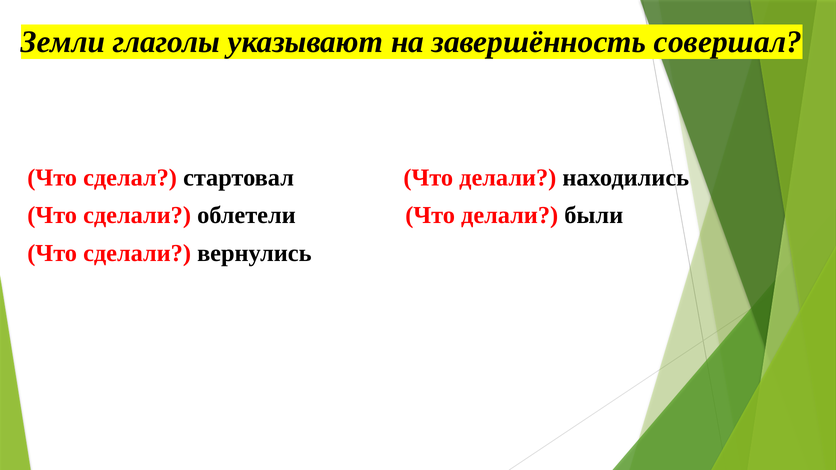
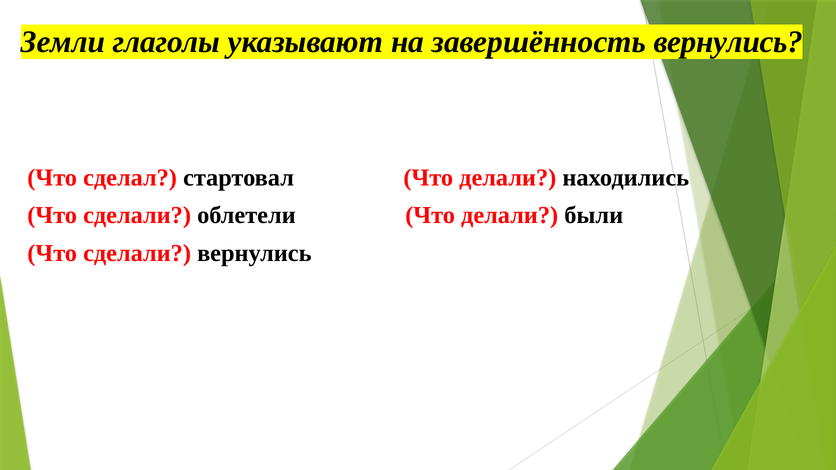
завершённость совершал: совершал -> вернулись
